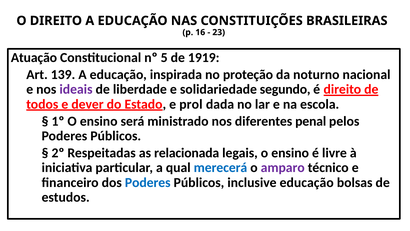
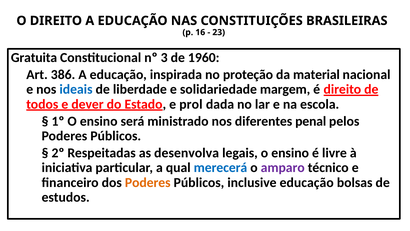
Atuação: Atuação -> Gratuita
5: 5 -> 3
1919: 1919 -> 1960
139: 139 -> 386
noturno: noturno -> material
ideais colour: purple -> blue
segundo: segundo -> margem
relacionada: relacionada -> desenvolva
Poderes at (148, 182) colour: blue -> orange
